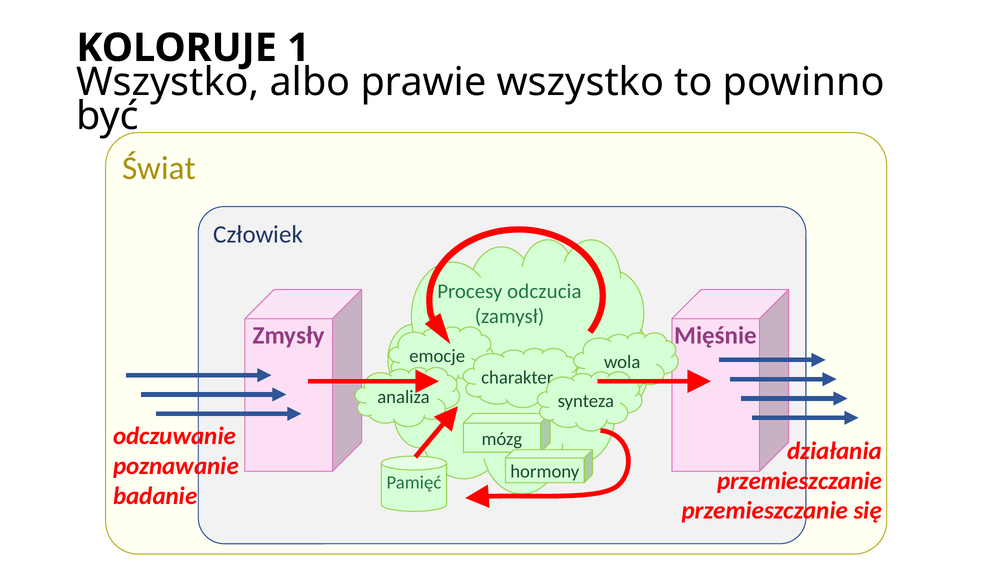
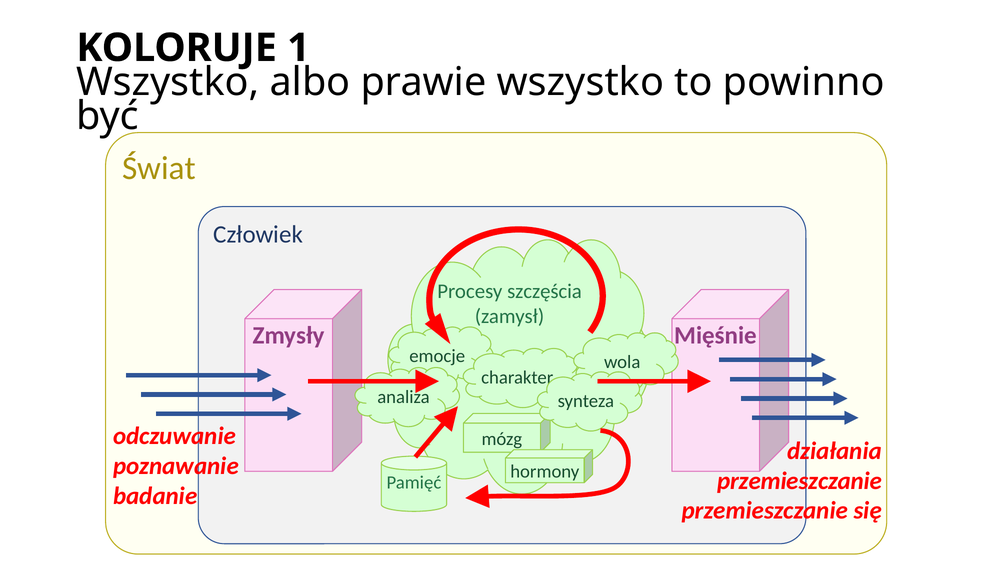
odczucia: odczucia -> szczęścia
